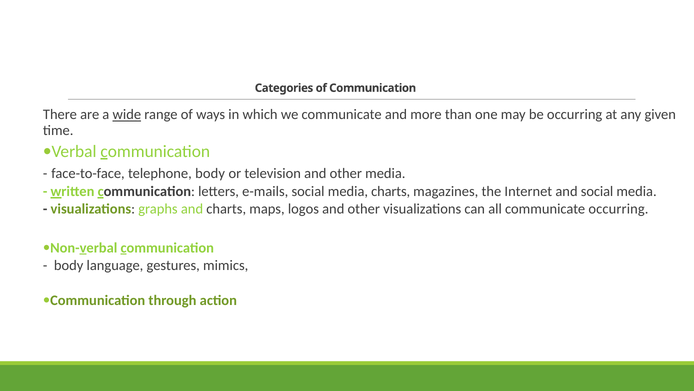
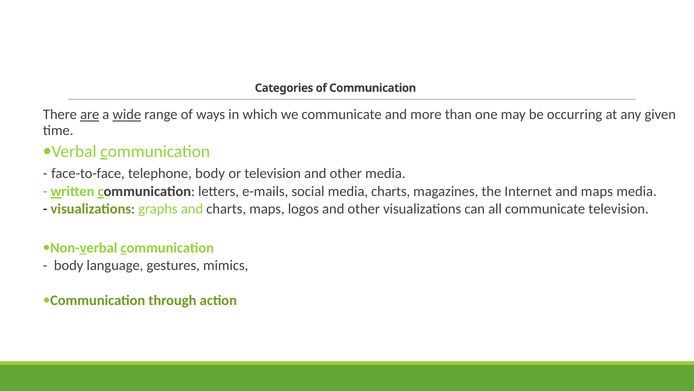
are underline: none -> present
and social: social -> maps
communicate occurring: occurring -> television
